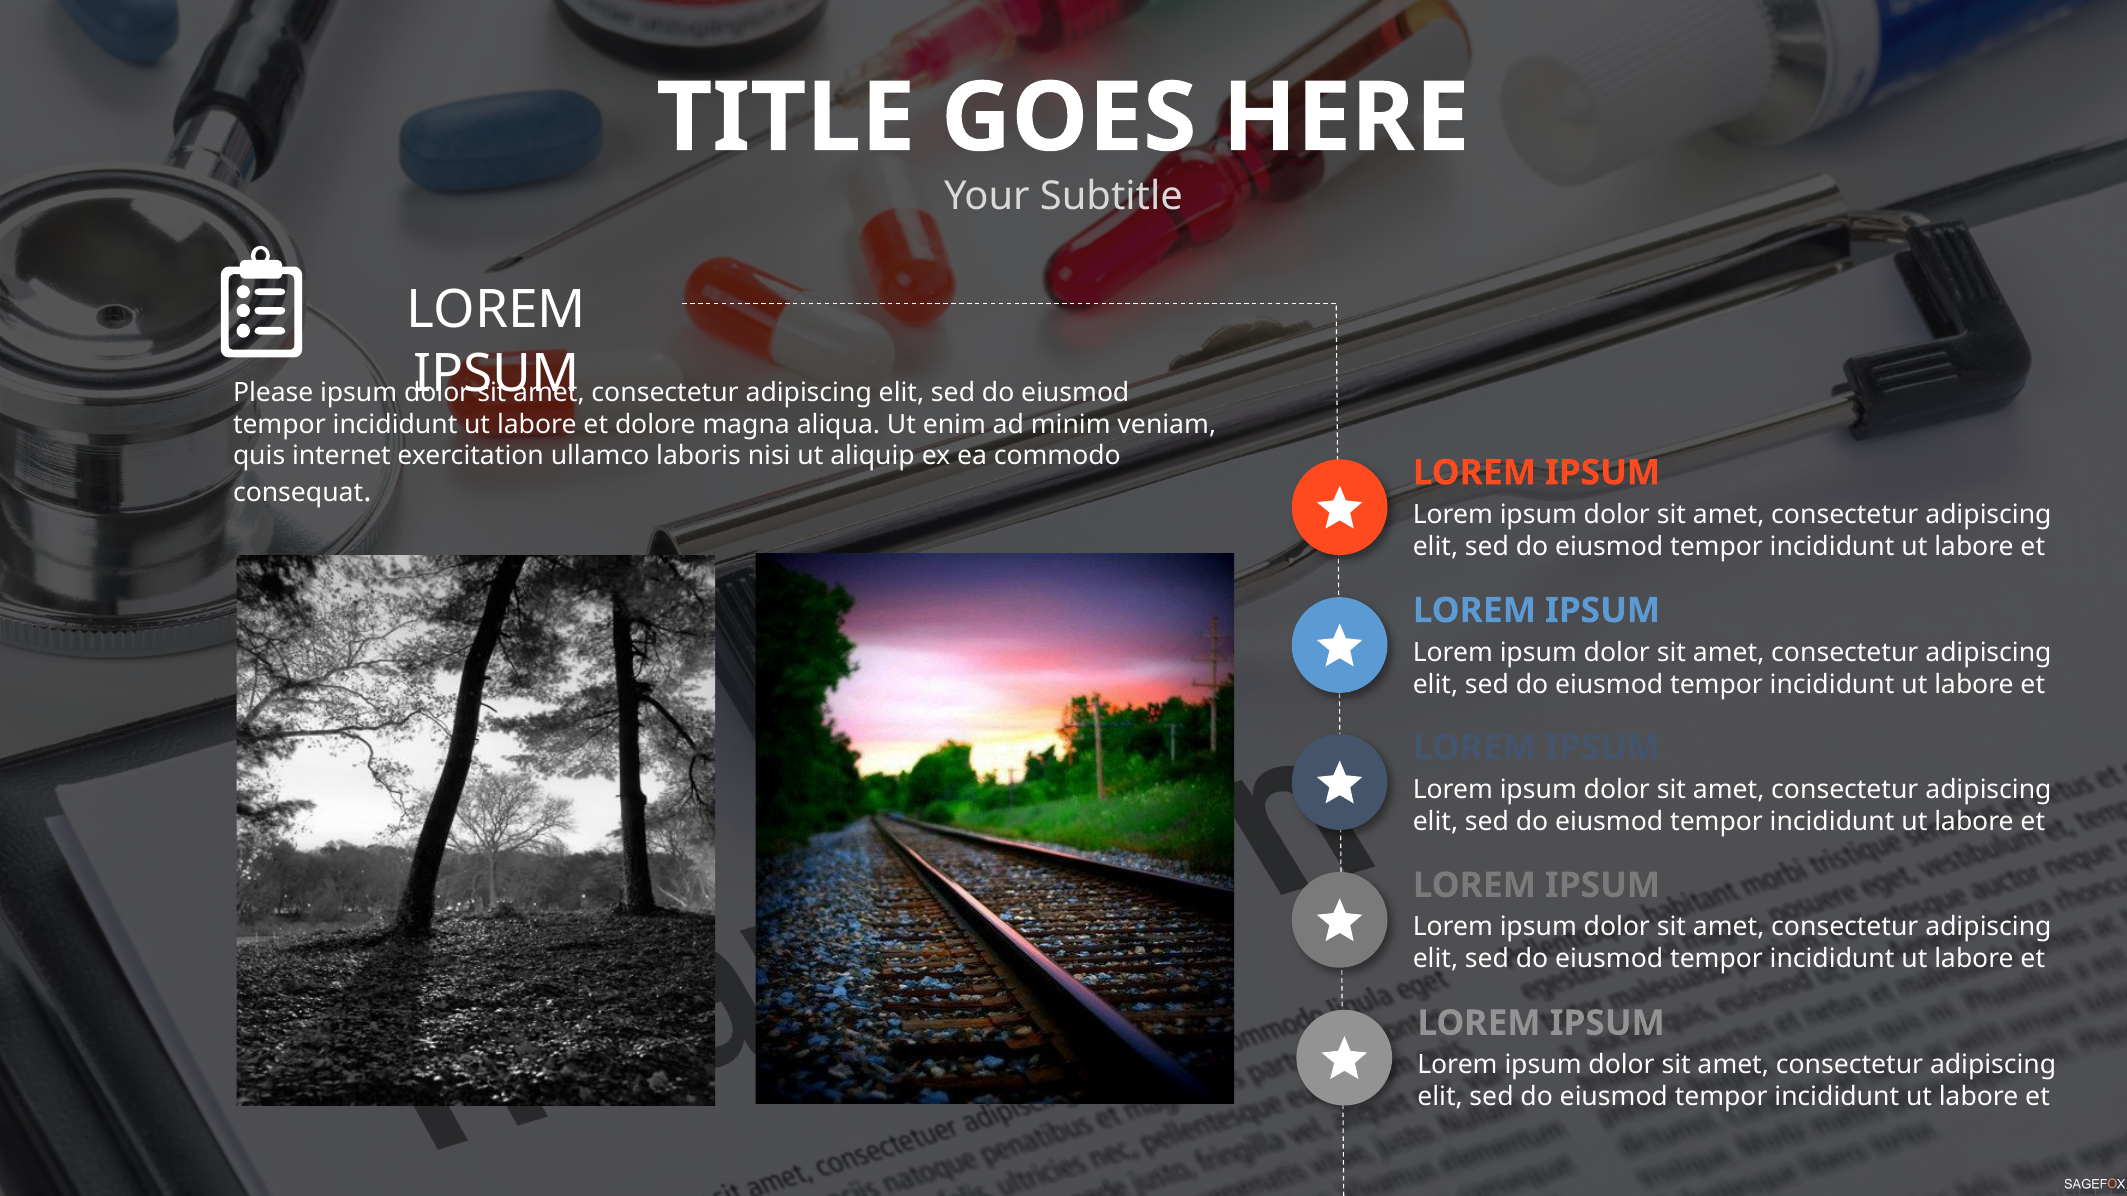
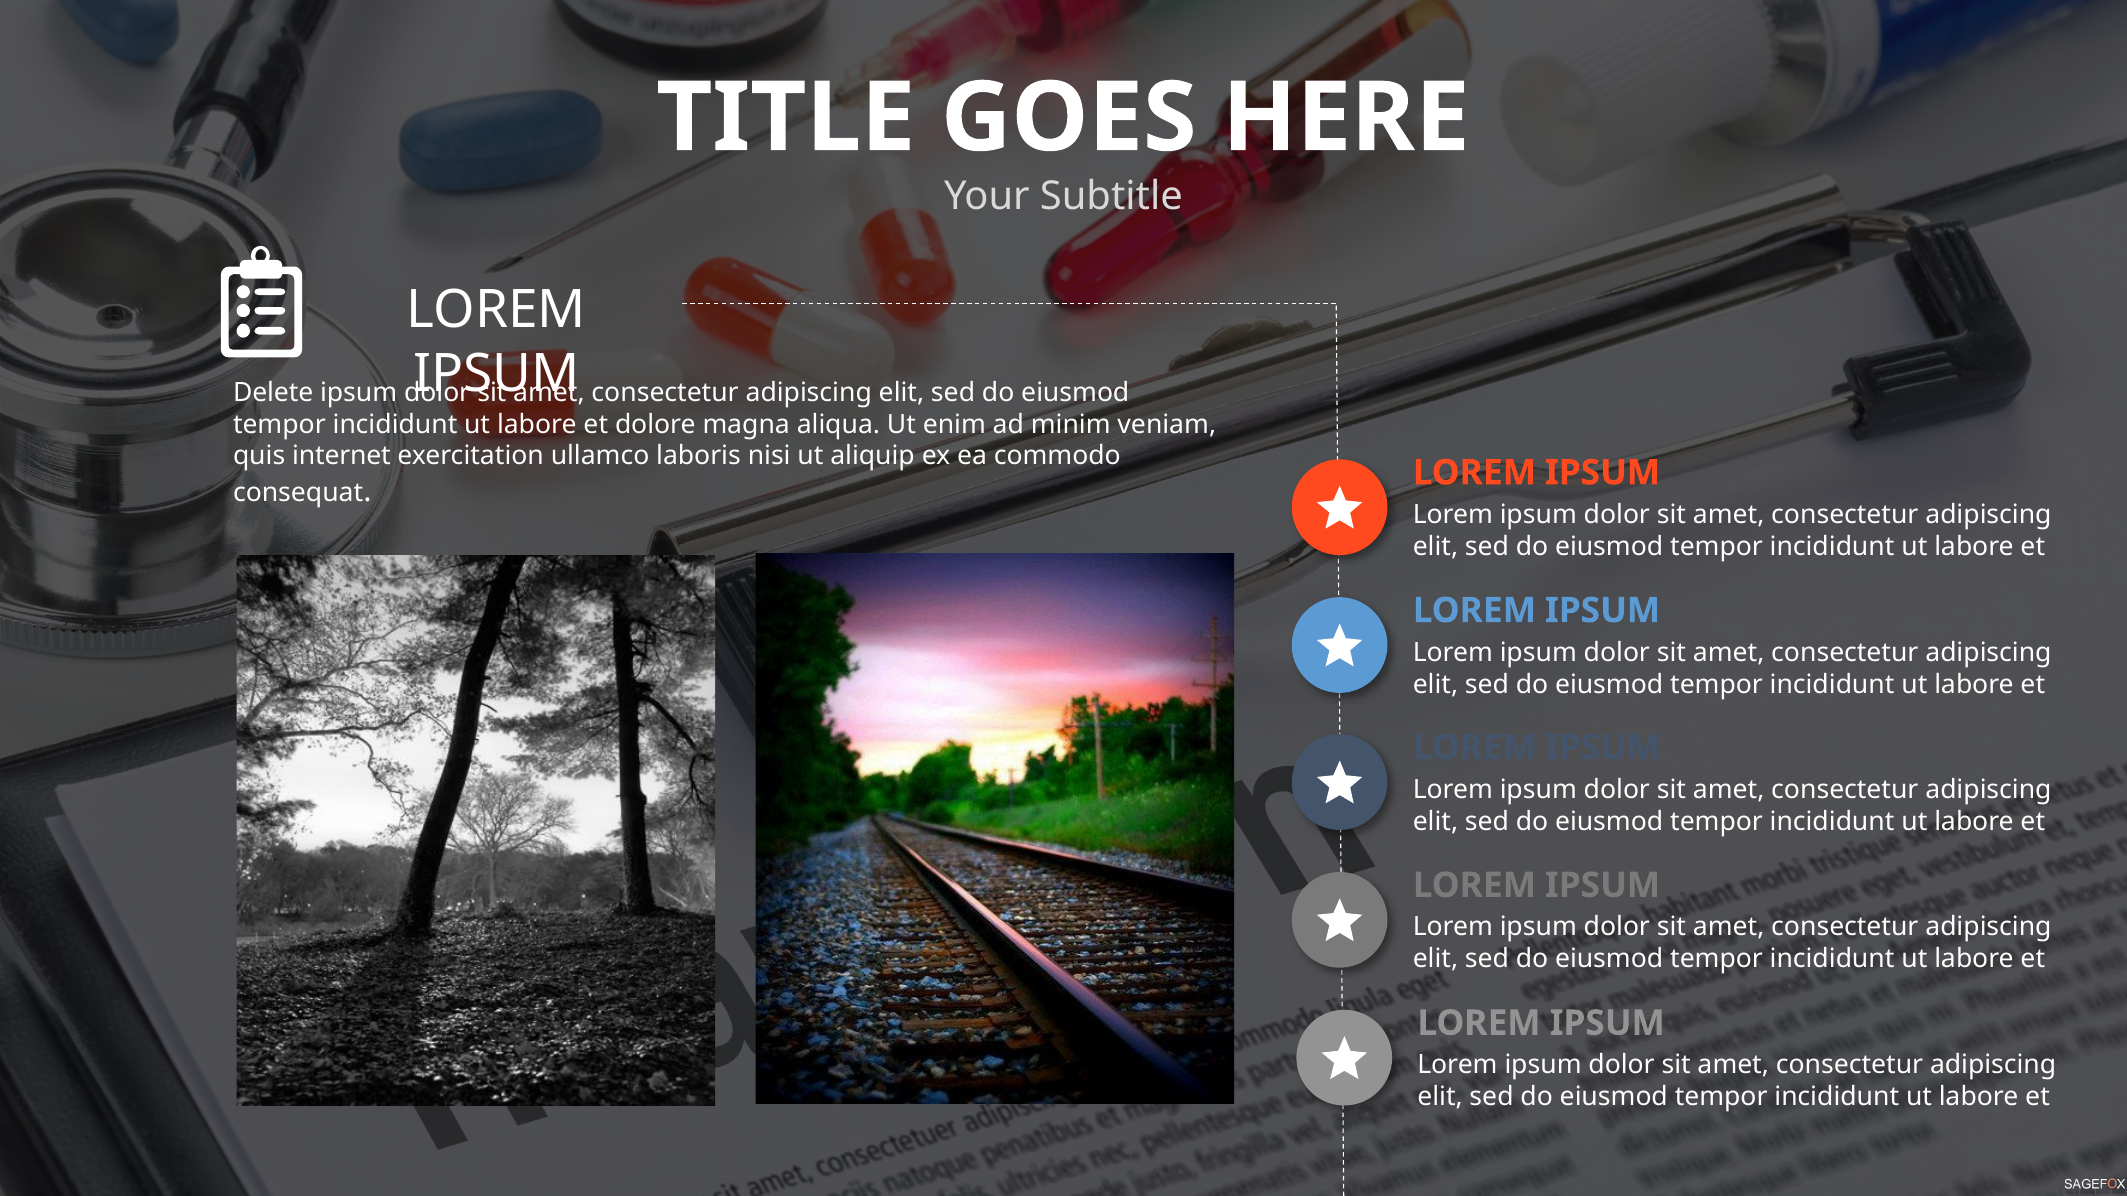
Please: Please -> Delete
